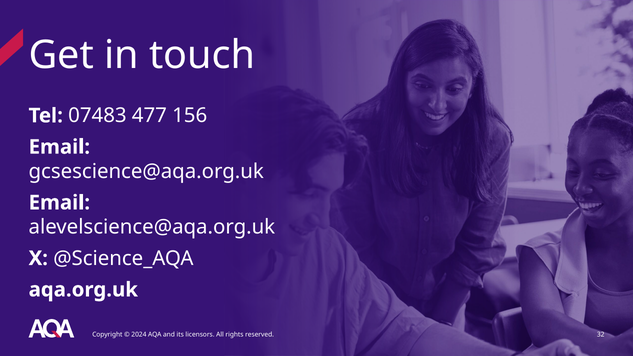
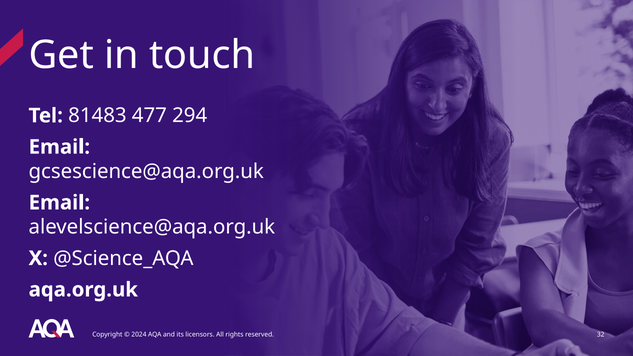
07483: 07483 -> 81483
156: 156 -> 294
